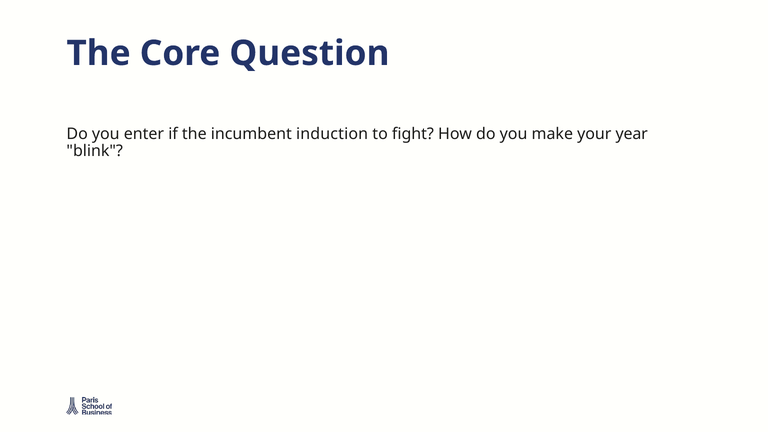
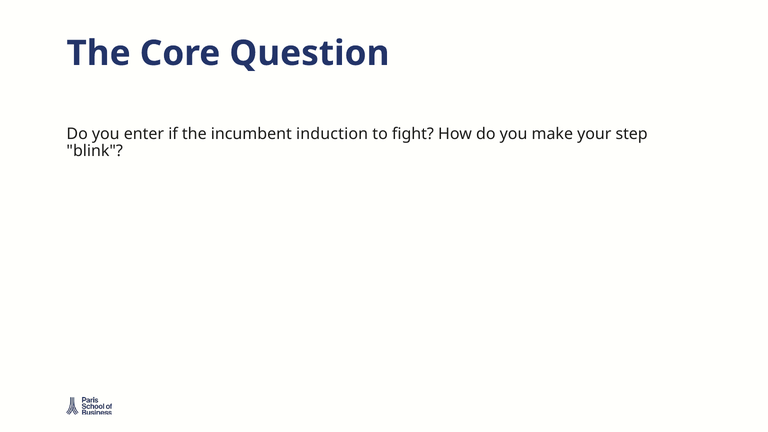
year: year -> step
